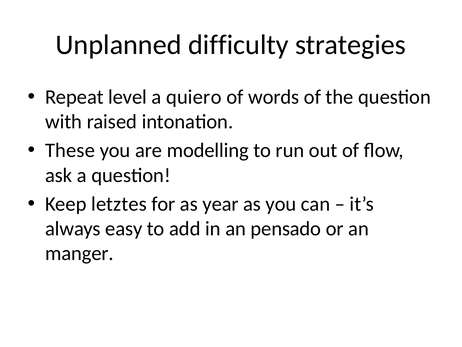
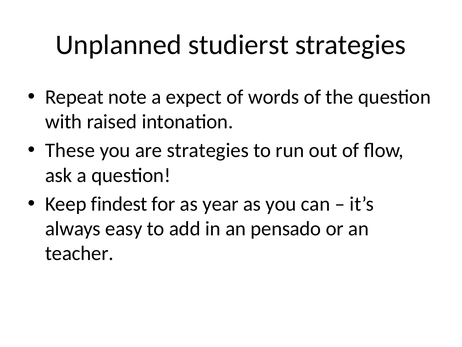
difficulty: difficulty -> studierst
level: level -> note
quiero: quiero -> expect
are modelling: modelling -> strategies
letztes: letztes -> findest
manger: manger -> teacher
